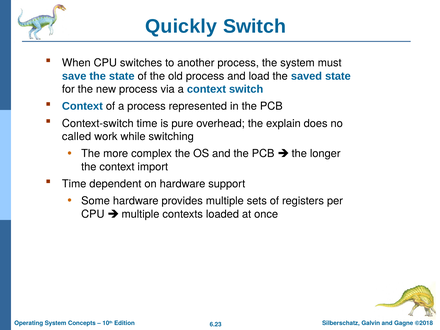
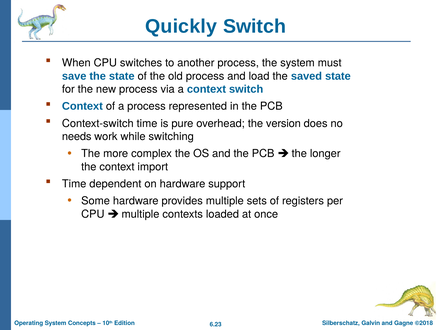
explain: explain -> version
called: called -> needs
